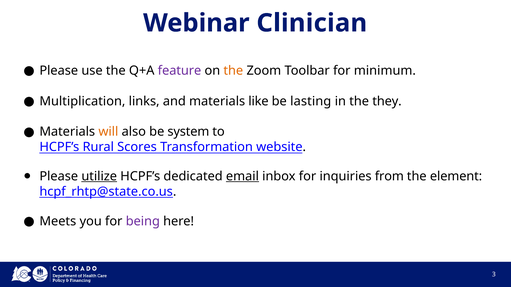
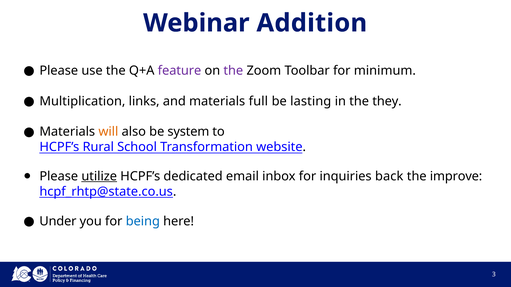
Clinician: Clinician -> Addition
the at (233, 71) colour: orange -> purple
like: like -> full
Scores: Scores -> School
email underline: present -> none
from: from -> back
element: element -> improve
Meets: Meets -> Under
being colour: purple -> blue
